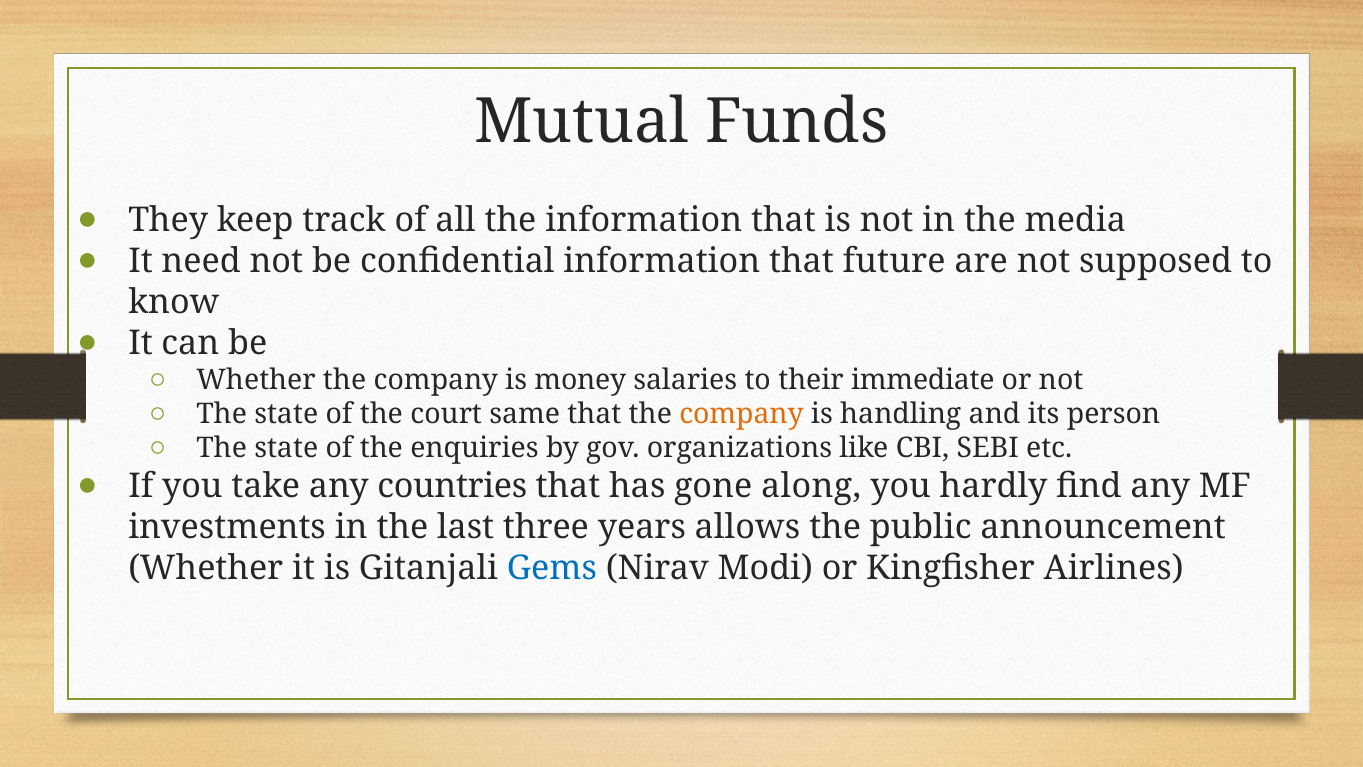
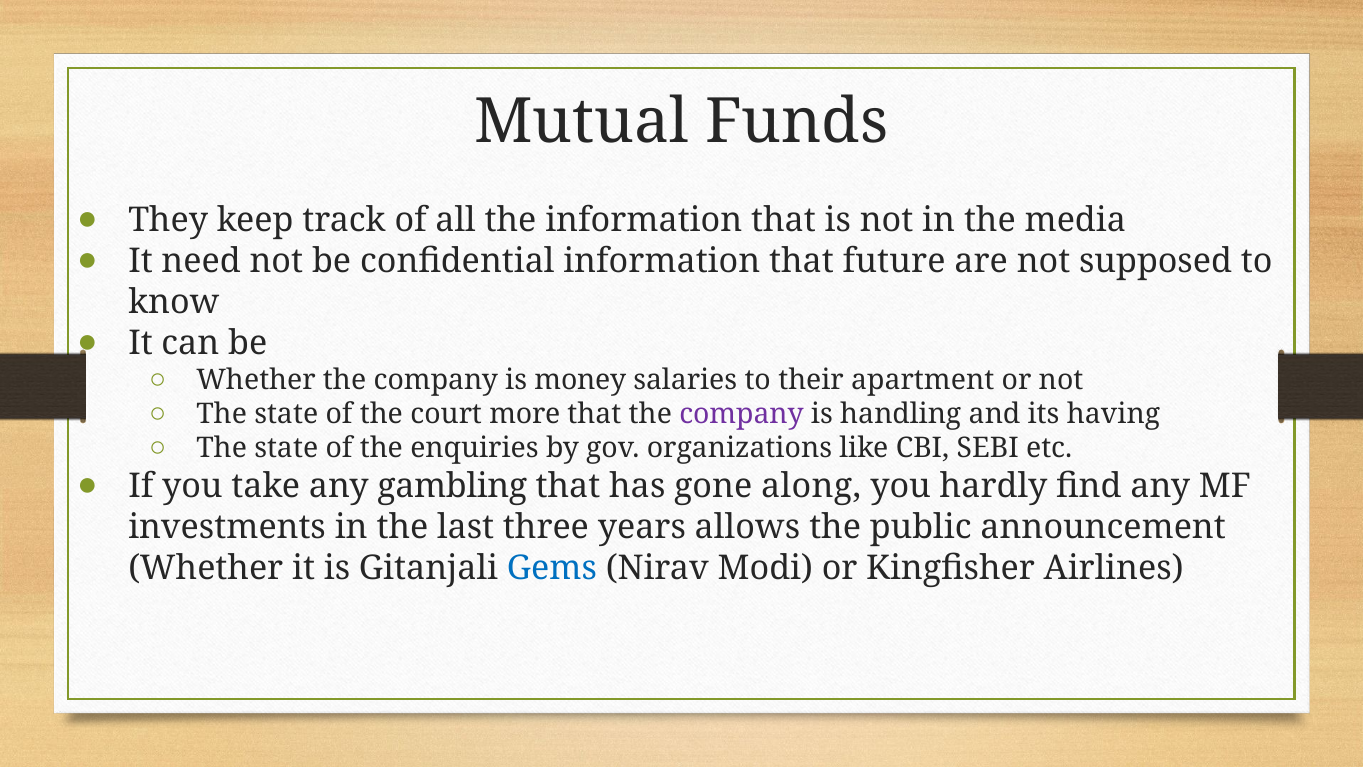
immediate: immediate -> apartment
same: same -> more
company at (742, 414) colour: orange -> purple
person: person -> having
countries: countries -> gambling
